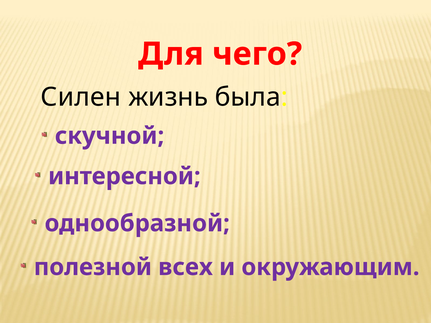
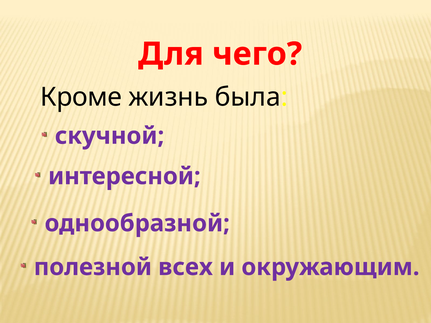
Силен: Силен -> Кроме
